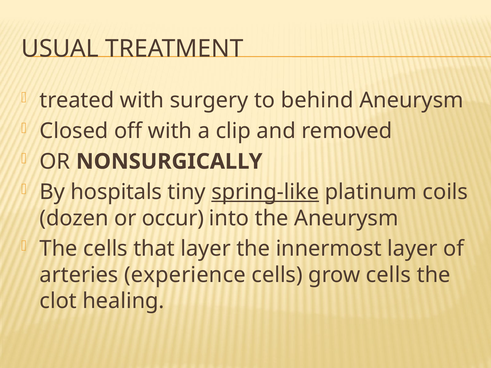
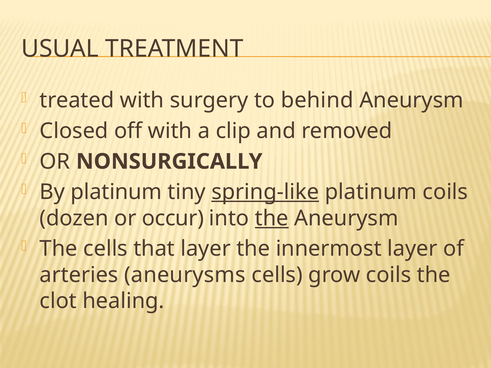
By hospitals: hospitals -> platinum
the at (272, 218) underline: none -> present
experience: experience -> aneurysms
grow cells: cells -> coils
